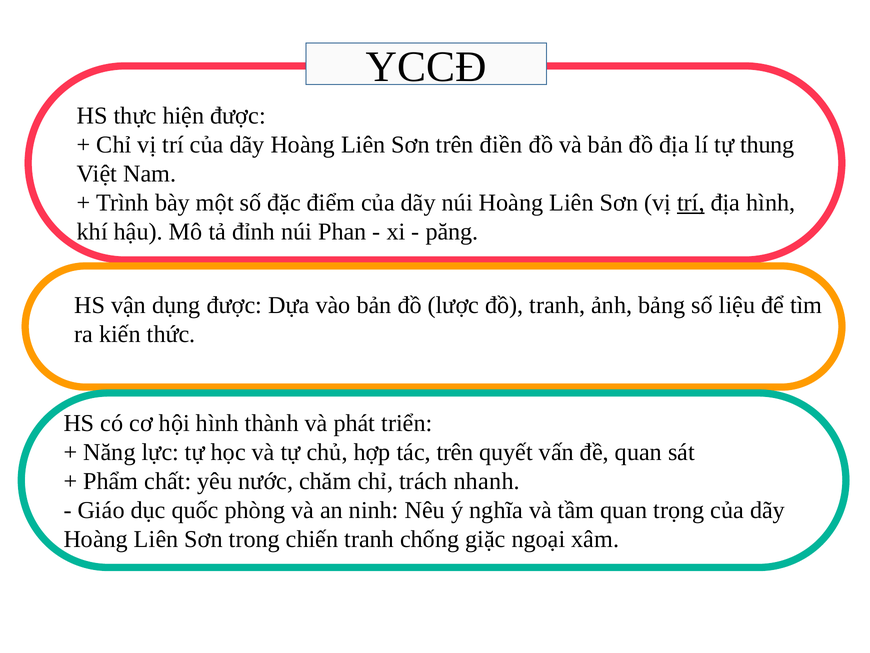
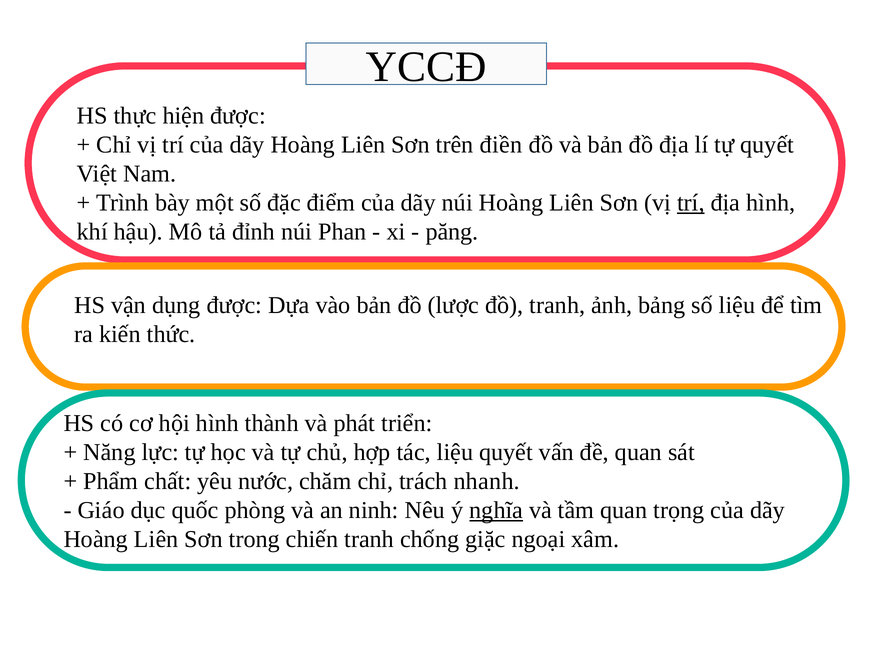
tự thung: thung -> quyết
tác trên: trên -> liệu
nghĩa underline: none -> present
